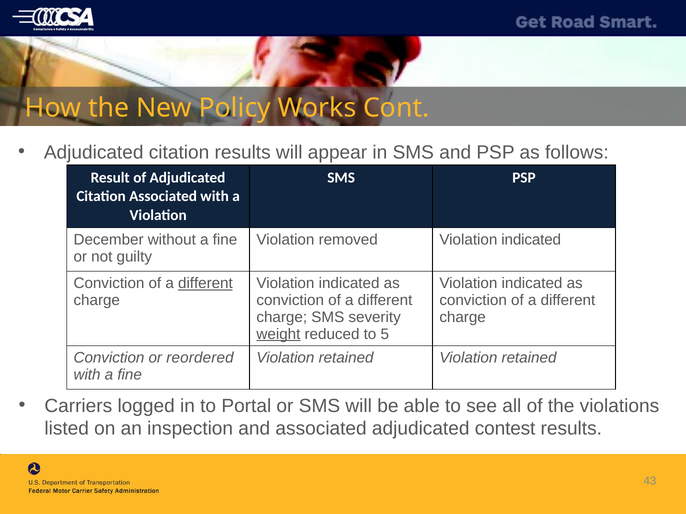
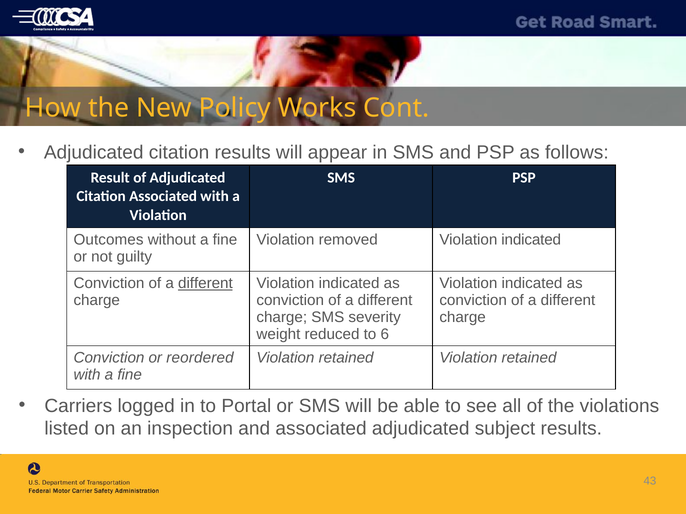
December: December -> Outcomes
weight underline: present -> none
5: 5 -> 6
contest: contest -> subject
